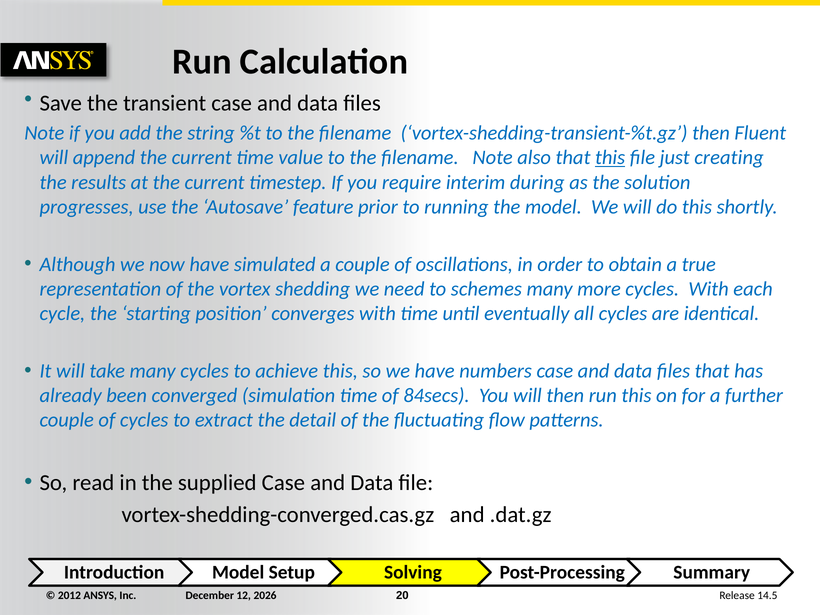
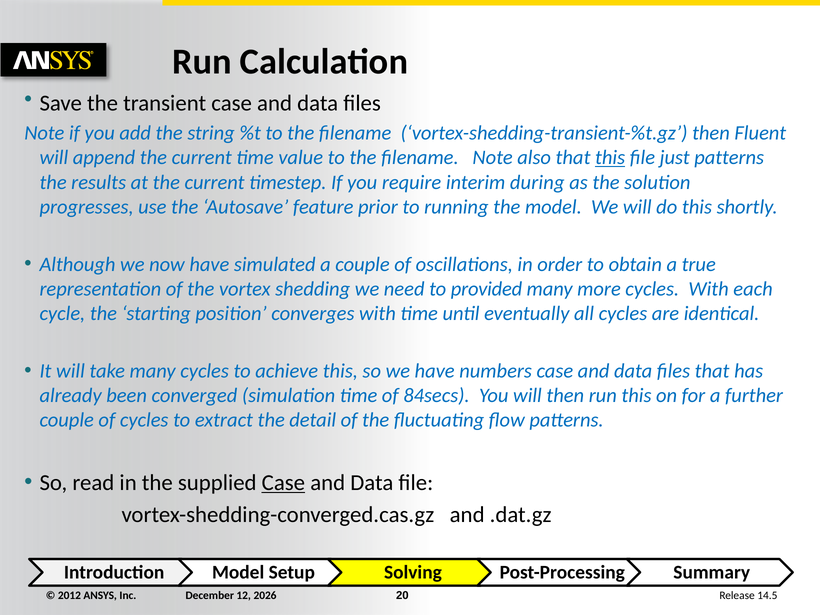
just creating: creating -> patterns
schemes: schemes -> provided
Case at (283, 483) underline: none -> present
